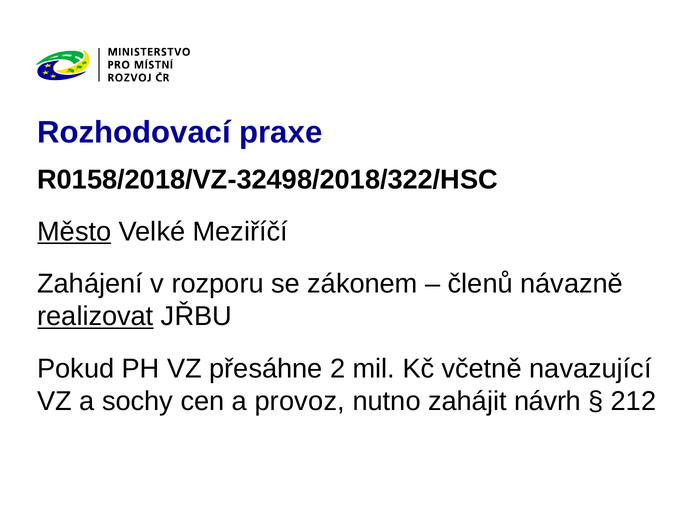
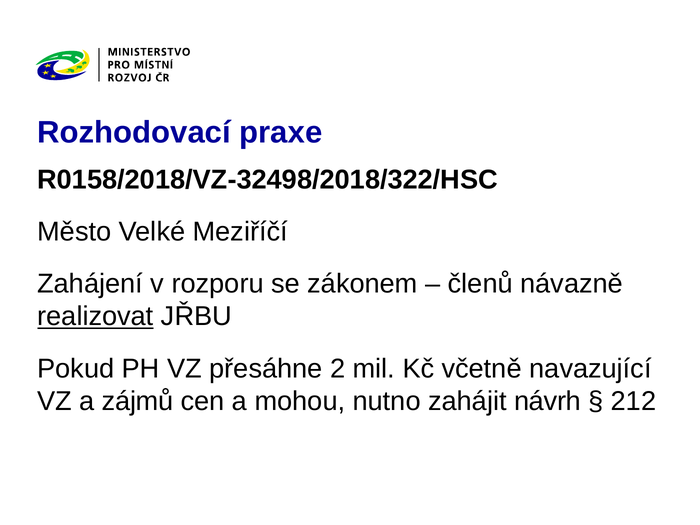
Město underline: present -> none
sochy: sochy -> zájmů
provoz: provoz -> mohou
